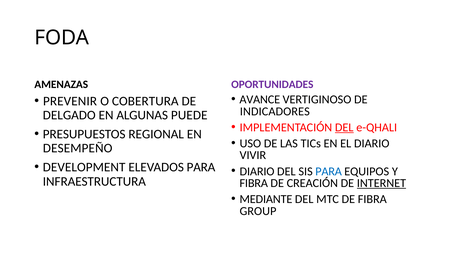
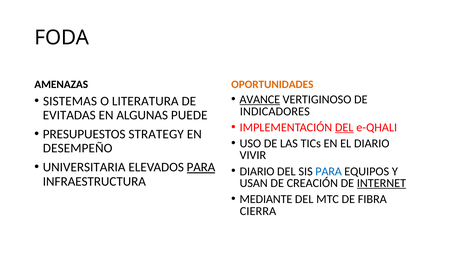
OPORTUNIDADES colour: purple -> orange
AVANCE underline: none -> present
PREVENIR: PREVENIR -> SISTEMAS
COBERTURA: COBERTURA -> LITERATURA
DELGADO: DELGADO -> EVITADAS
REGIONAL: REGIONAL -> STRATEGY
DEVELOPMENT: DEVELOPMENT -> UNIVERSITARIA
PARA at (201, 167) underline: none -> present
FIBRA at (254, 183): FIBRA -> USAN
GROUP: GROUP -> CIERRA
